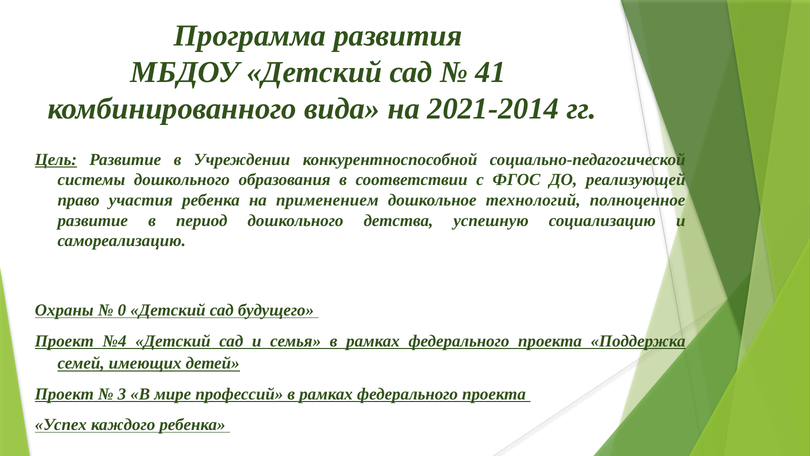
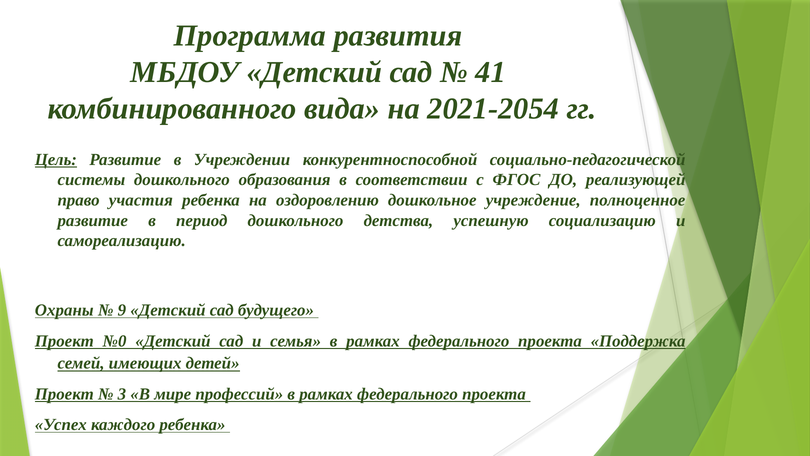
2021-2014: 2021-2014 -> 2021-2054
применением: применением -> оздоровлению
технологий: технологий -> учреждение
0: 0 -> 9
№4: №4 -> №0
